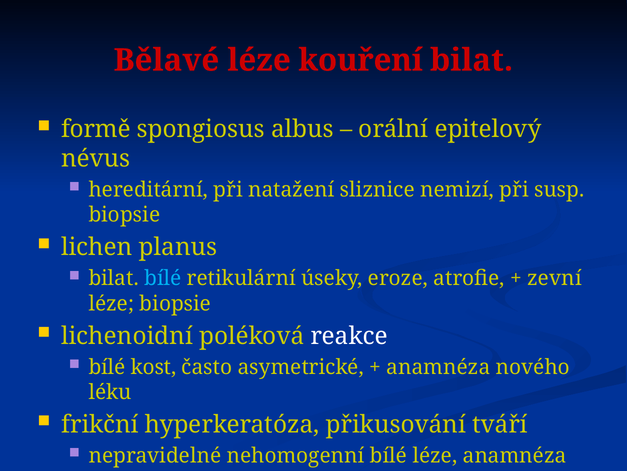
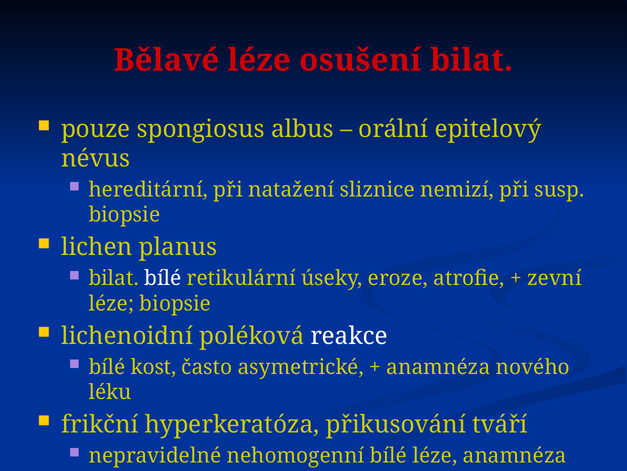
kouření: kouření -> osušení
formě: formě -> pouze
bílé at (163, 278) colour: light blue -> white
